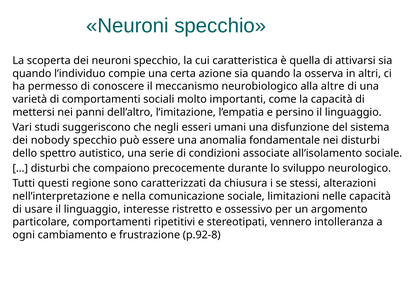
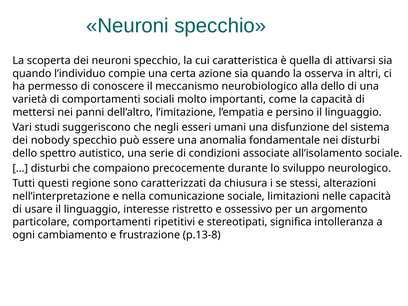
alla altre: altre -> dello
vennero: vennero -> significa
p.92-8: p.92-8 -> p.13-8
